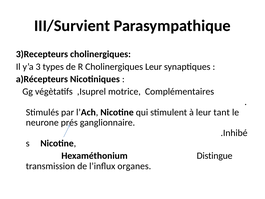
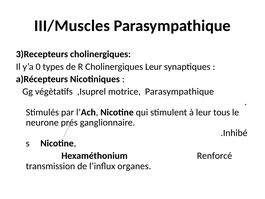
III/Survient: III/Survient -> III/Muscles
3: 3 -> 0
motrice Complémentaires: Complémentaires -> Parasympathique
tant: tant -> tous
Distingue: Distingue -> Renforcé
